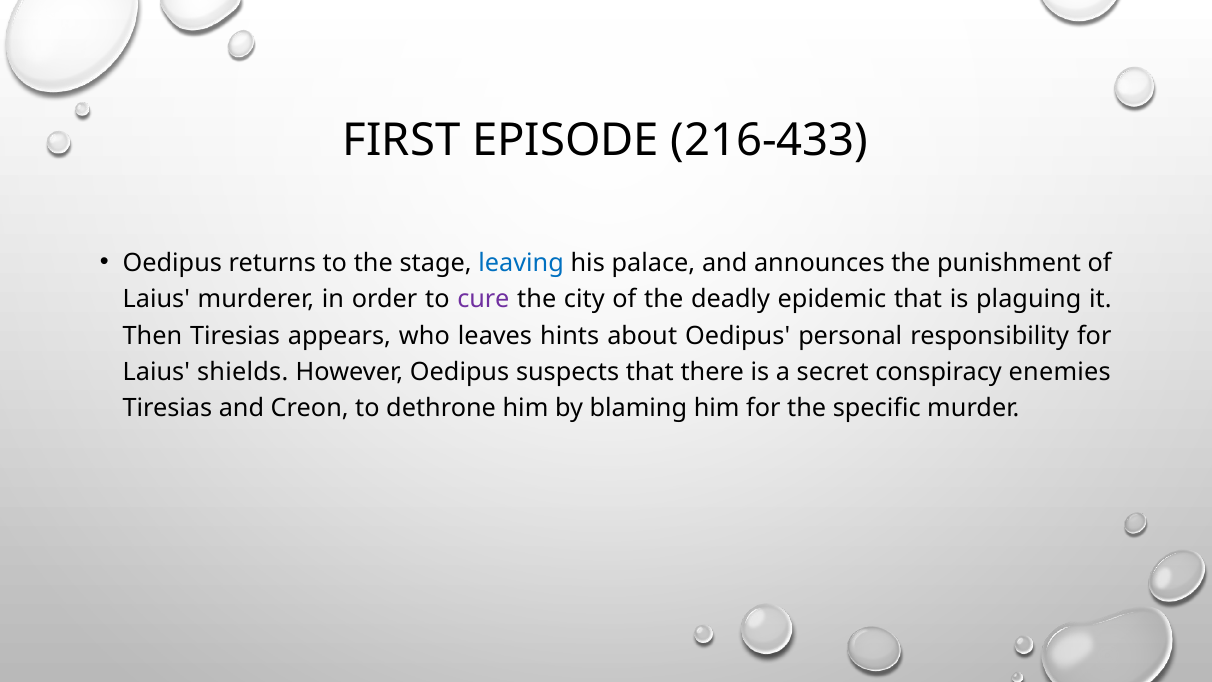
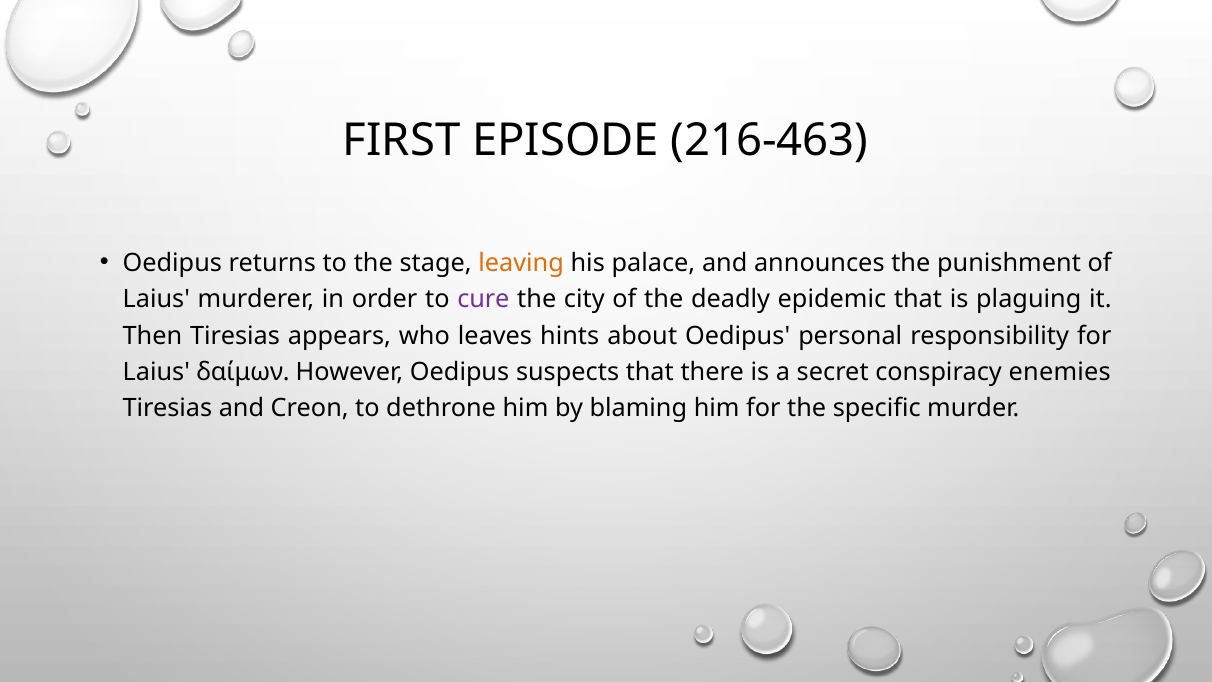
216-433: 216-433 -> 216-463
leaving colour: blue -> orange
shields: shields -> δαίμων
